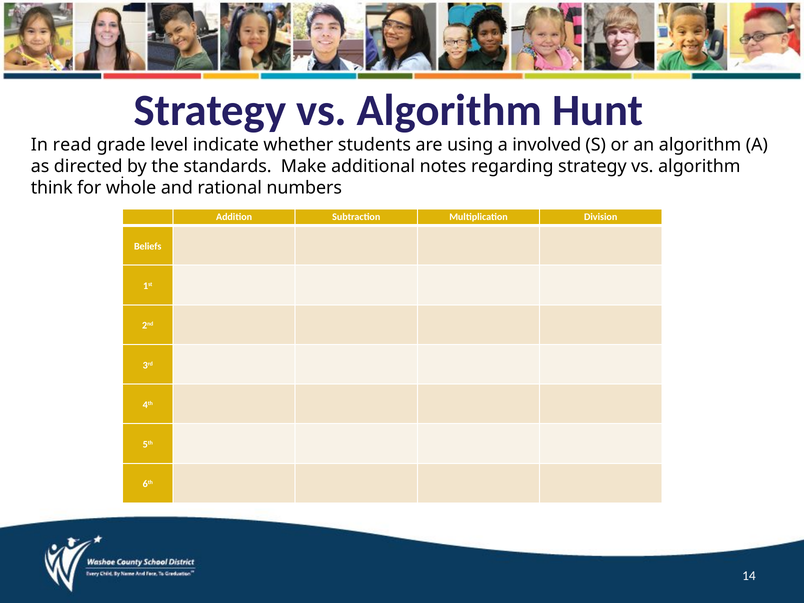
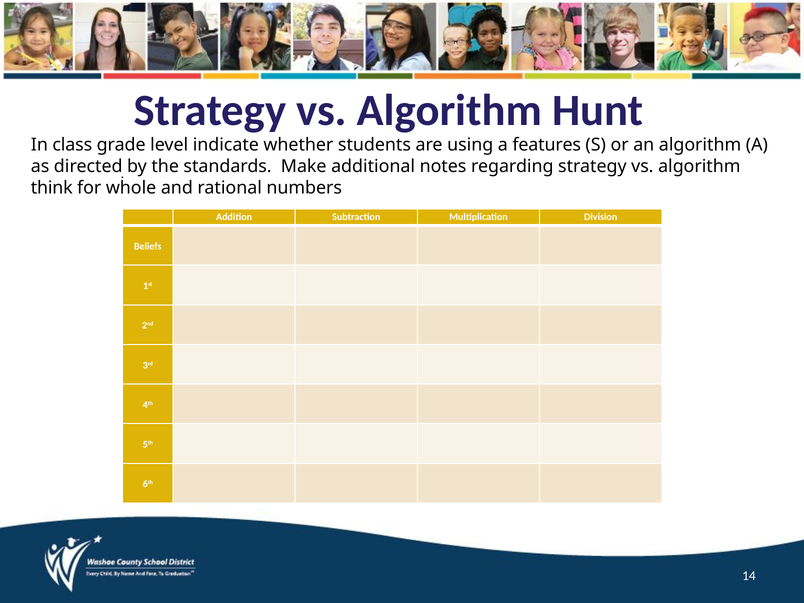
read: read -> class
involved: involved -> features
